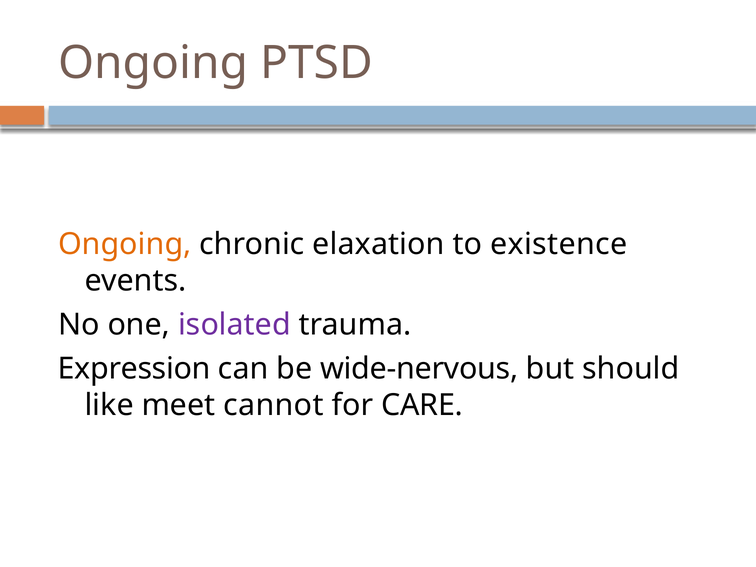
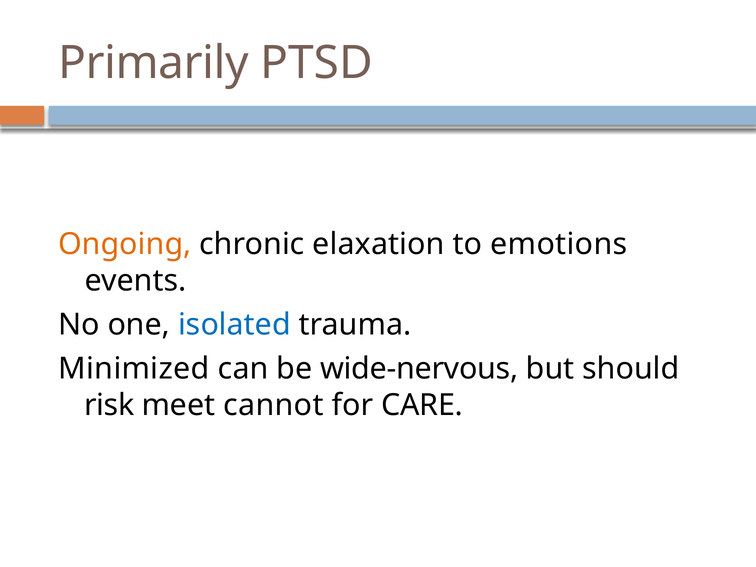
Ongoing at (153, 63): Ongoing -> Primarily
existence: existence -> emotions
isolated colour: purple -> blue
Expression: Expression -> Minimized
like: like -> risk
